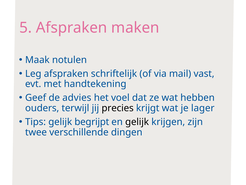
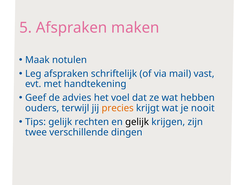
precies colour: black -> orange
lager: lager -> nooit
begrijpt: begrijpt -> rechten
